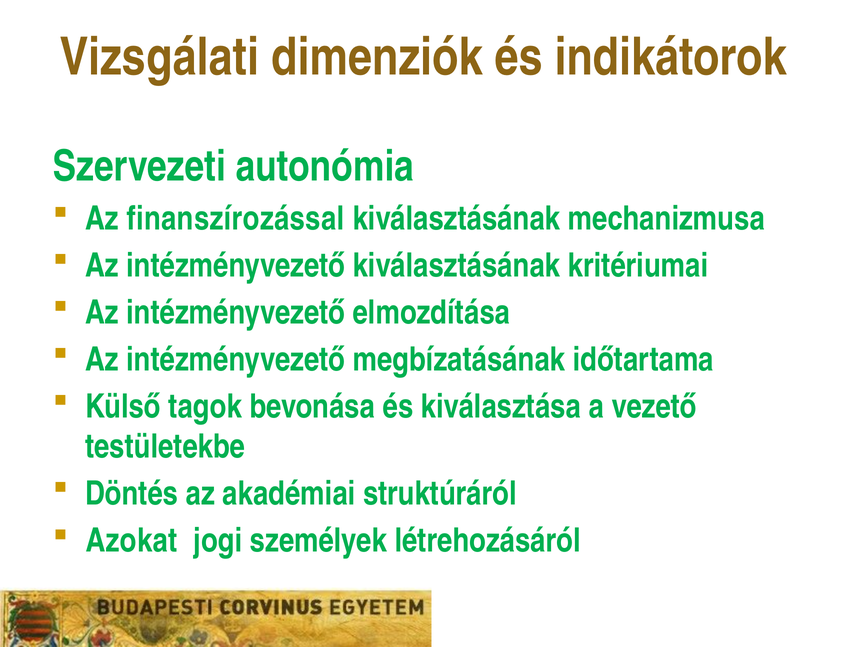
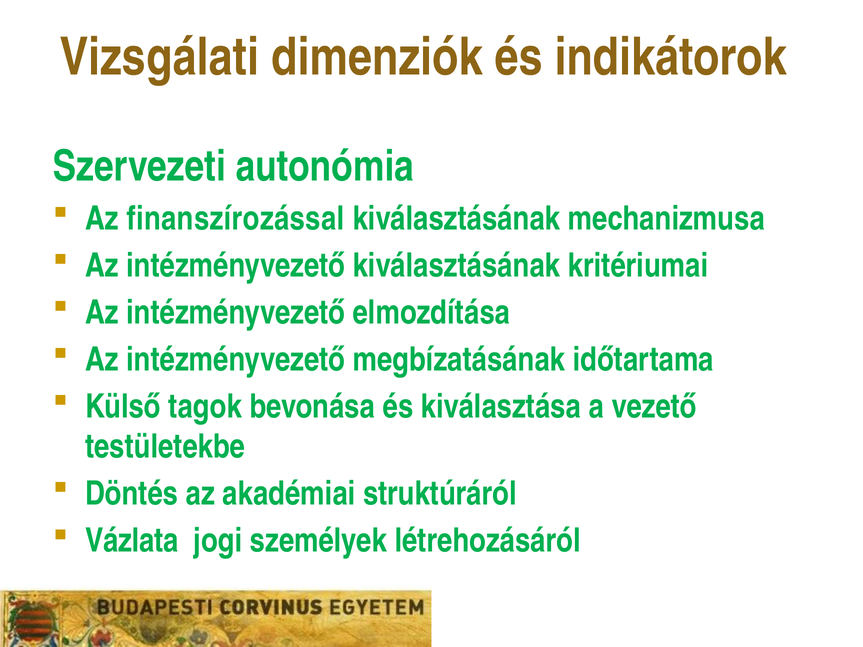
Azokat: Azokat -> Vázlata
